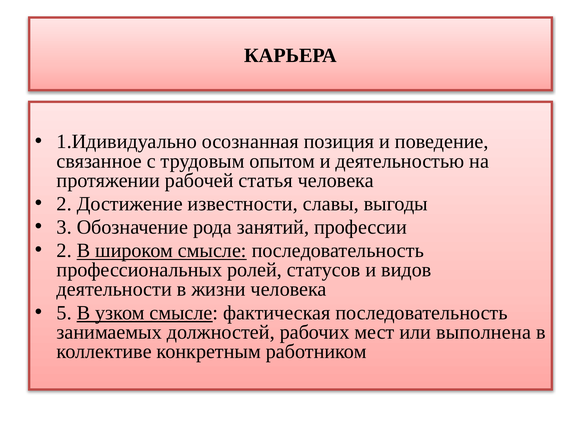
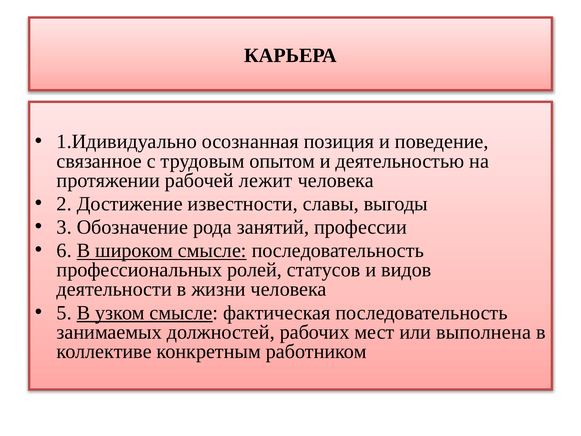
статья: статья -> лежит
2 at (64, 250): 2 -> 6
